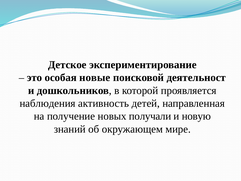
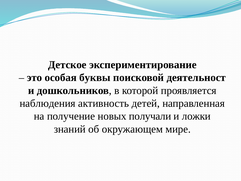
новые: новые -> буквы
новую: новую -> ложки
